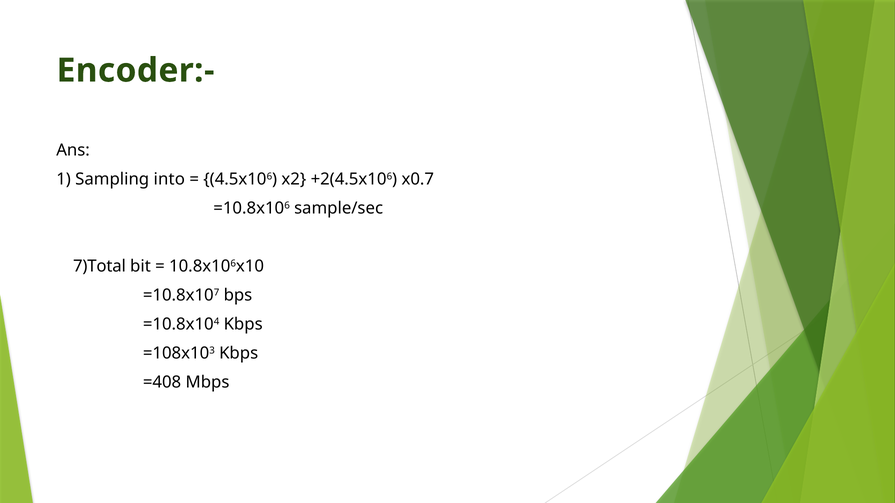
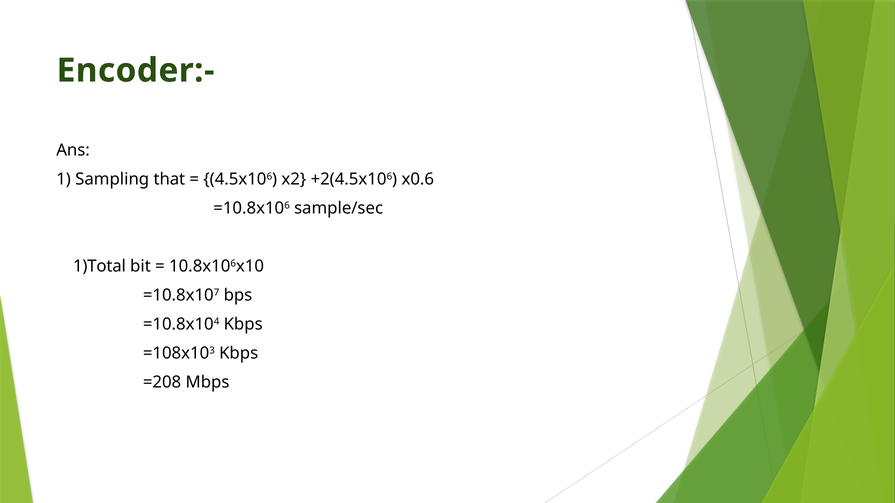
into: into -> that
x0.7: x0.7 -> x0.6
7)Total: 7)Total -> 1)Total
=408: =408 -> =208
